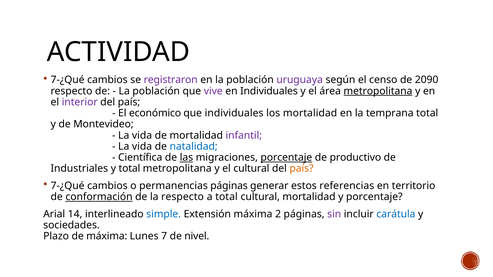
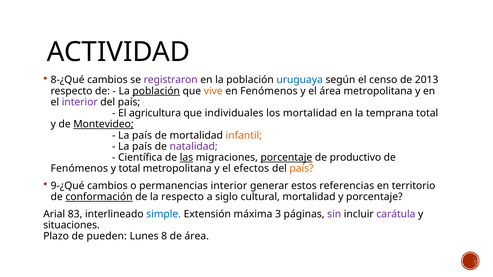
7-¿Qué at (68, 80): 7-¿Qué -> 8-¿Qué
uruguaya colour: purple -> blue
2090: 2090 -> 2013
población at (156, 91) underline: none -> present
vive colour: purple -> orange
en Individuales: Individuales -> Fenómenos
metropolitana at (378, 91) underline: present -> none
económico: económico -> agricultura
Montevideo underline: none -> present
vida at (142, 135): vida -> país
infantil colour: purple -> orange
vida at (142, 147): vida -> país
natalidad colour: blue -> purple
Industriales at (79, 169): Industriales -> Fenómenos
el cultural: cultural -> efectos
7-¿Qué at (68, 186): 7-¿Qué -> 9-¿Qué
permanencias páginas: páginas -> interior
a total: total -> siglo
14: 14 -> 83
2: 2 -> 3
carátula colour: blue -> purple
sociedades: sociedades -> situaciones
de máxima: máxima -> pueden
7: 7 -> 8
de nivel: nivel -> área
